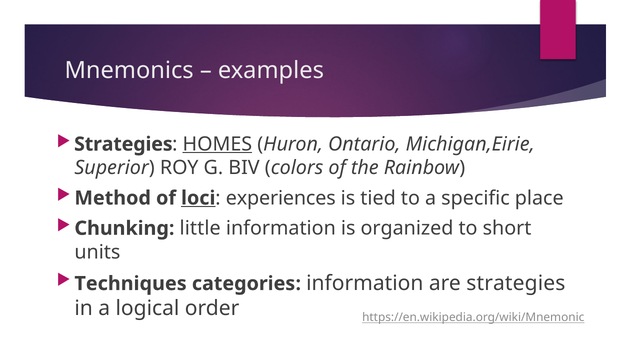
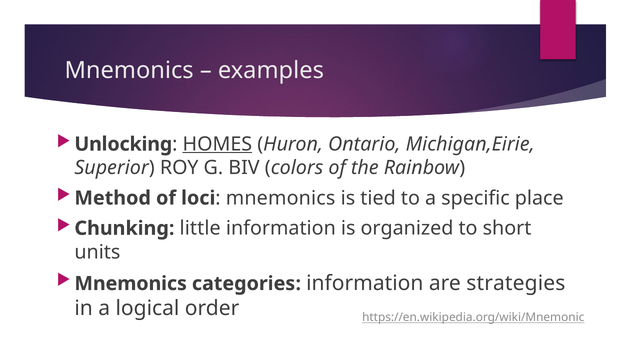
Strategies at (123, 144): Strategies -> Unlocking
loci underline: present -> none
experiences at (281, 198): experiences -> mnemonics
Techniques at (131, 284): Techniques -> Mnemonics
